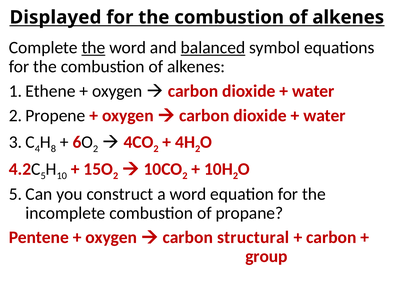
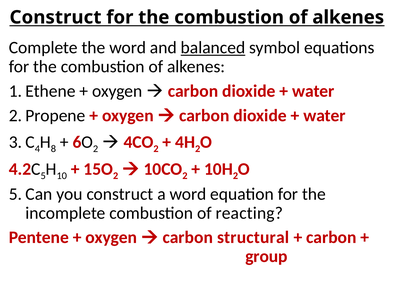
Displayed at (55, 17): Displayed -> Construct
the at (93, 48) underline: present -> none
propane: propane -> reacting
